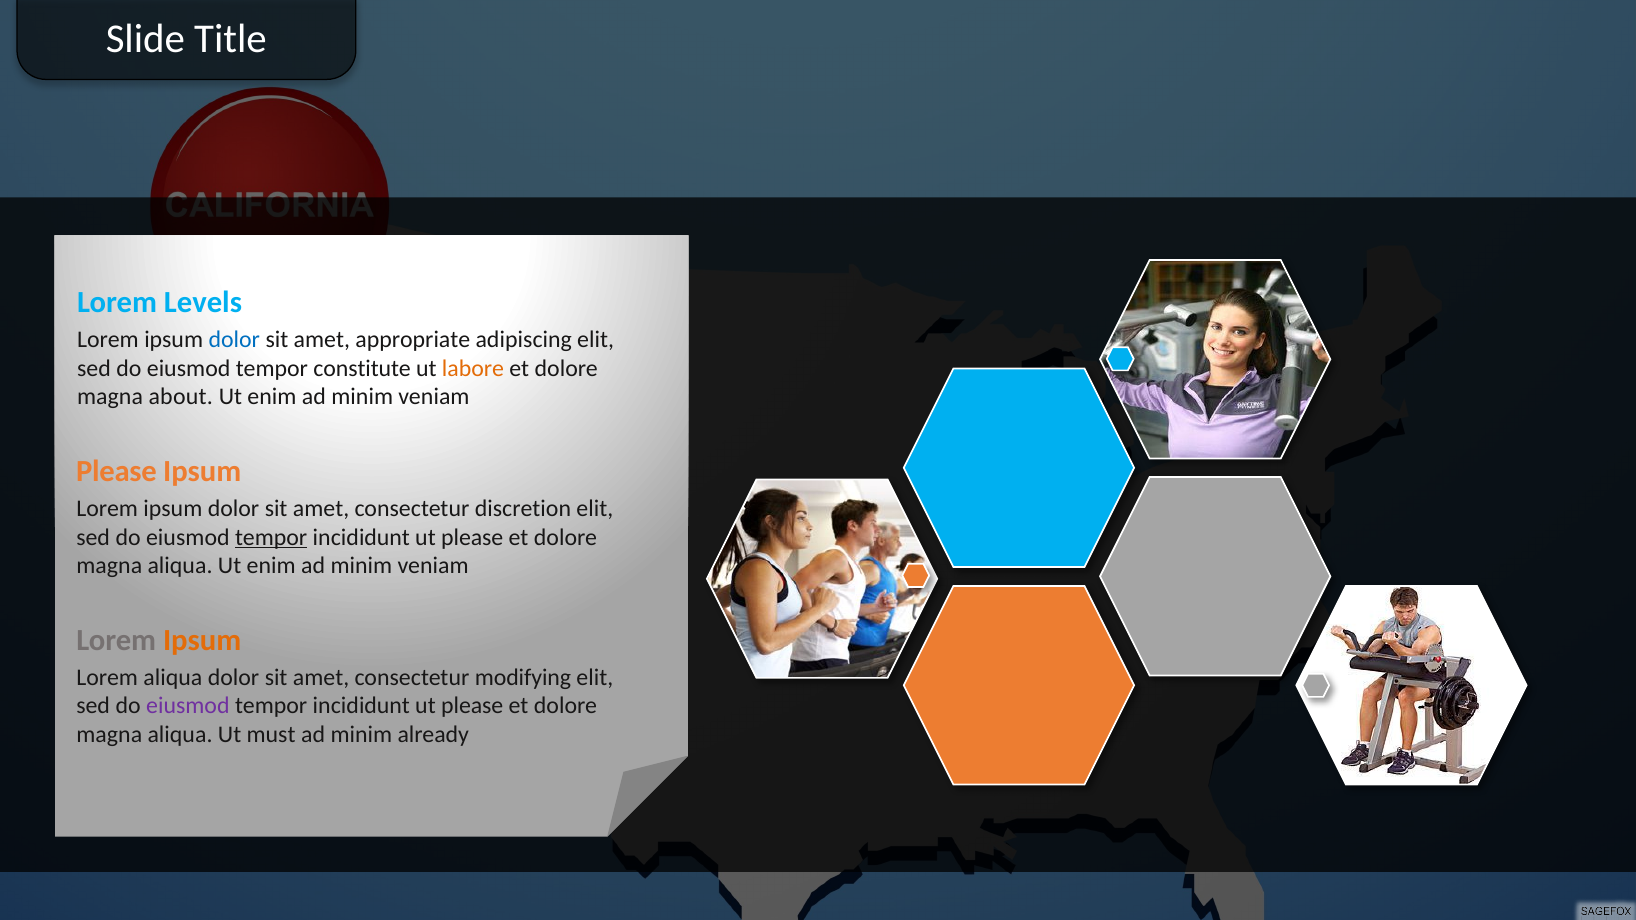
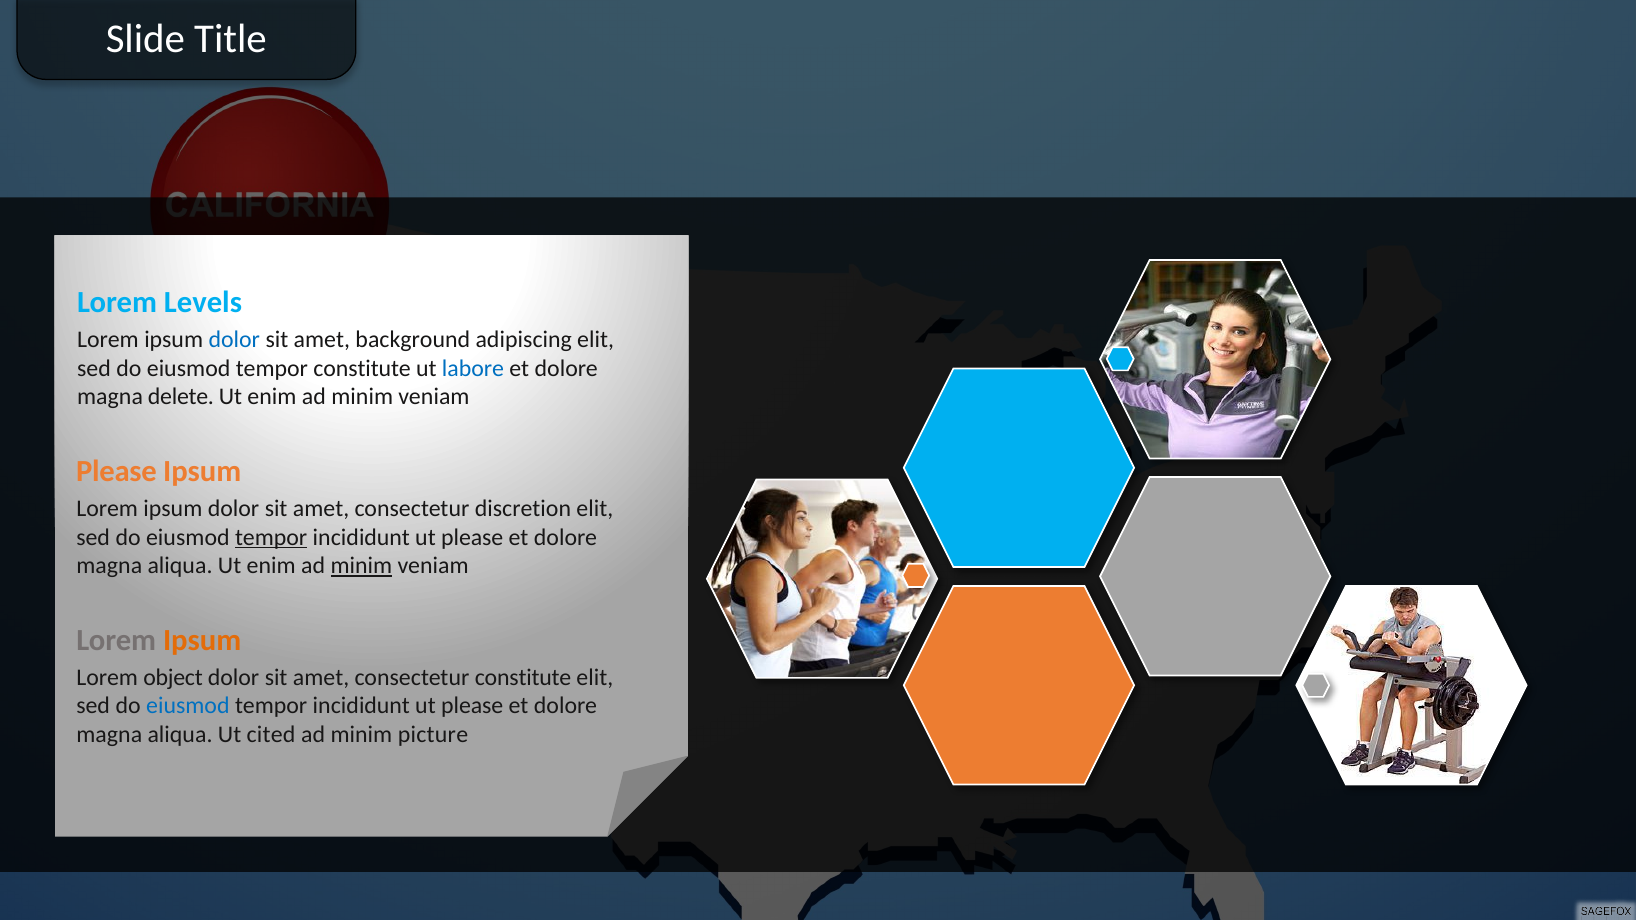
appropriate: appropriate -> background
labore colour: orange -> blue
about: about -> delete
minim at (361, 566) underline: none -> present
Lorem aliqua: aliqua -> object
consectetur modifying: modifying -> constitute
eiusmod at (188, 706) colour: purple -> blue
must: must -> cited
already: already -> picture
